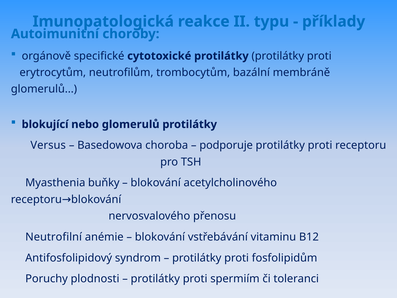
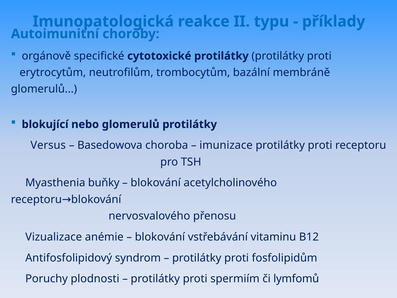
podporuje: podporuje -> imunizace
Neutrofilní: Neutrofilní -> Vizualizace
toleranci: toleranci -> lymfomů
